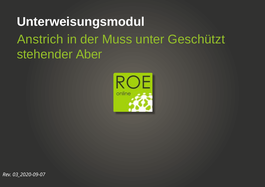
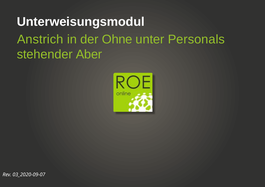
Muss: Muss -> Ohne
Geschützt: Geschützt -> Personals
